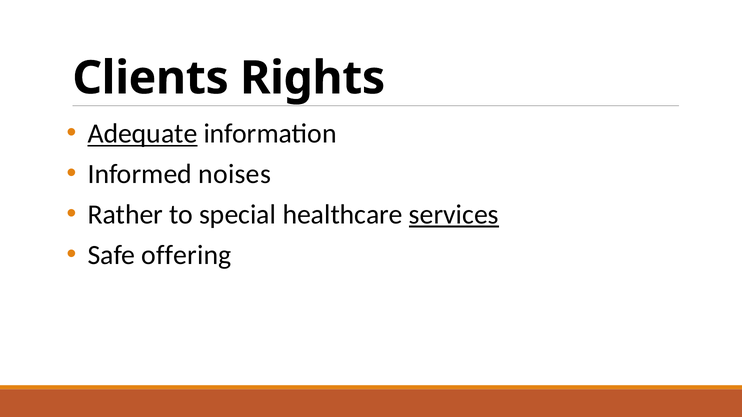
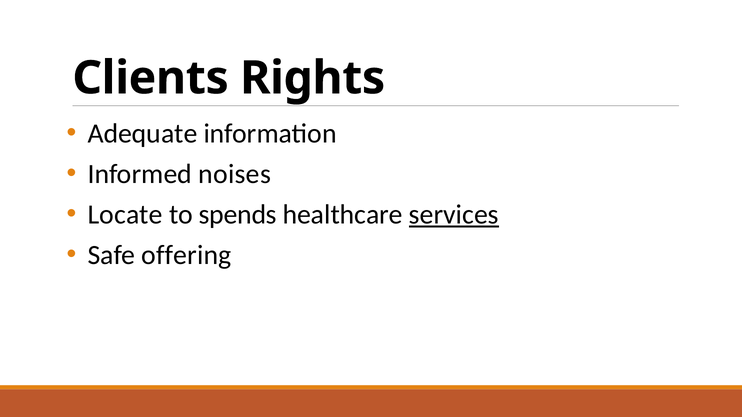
Adequate underline: present -> none
Rather: Rather -> Locate
special: special -> spends
